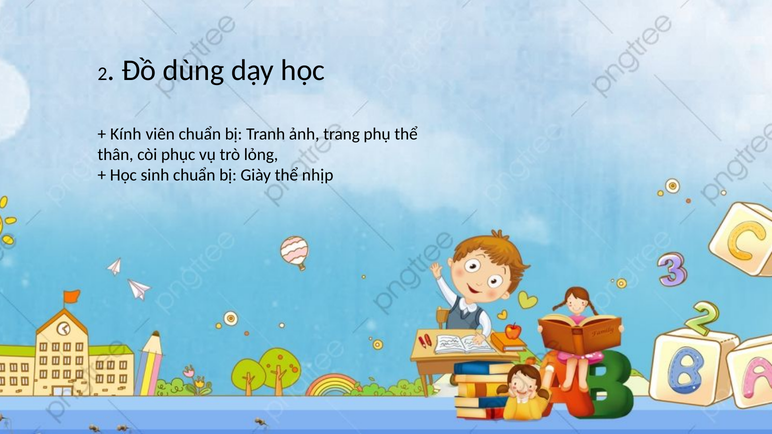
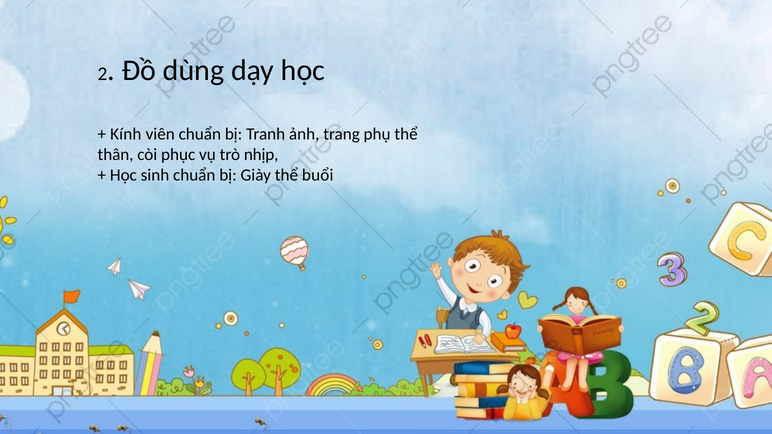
lỏng: lỏng -> nhịp
nhịp: nhịp -> buổi
